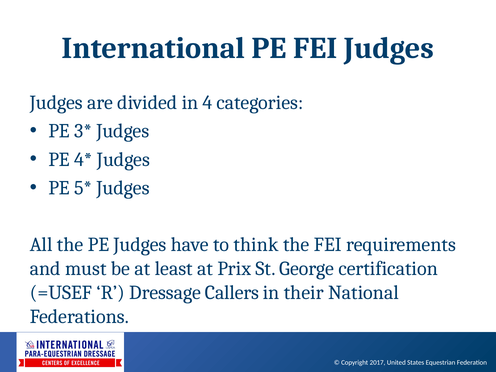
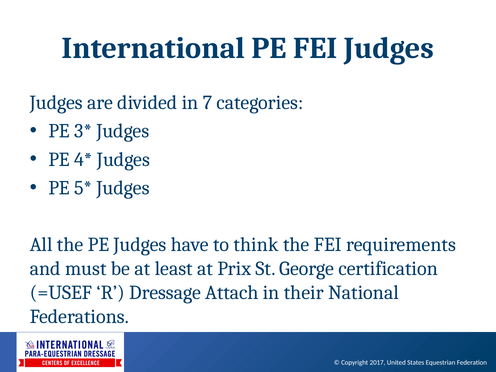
4: 4 -> 7
Callers: Callers -> Attach
